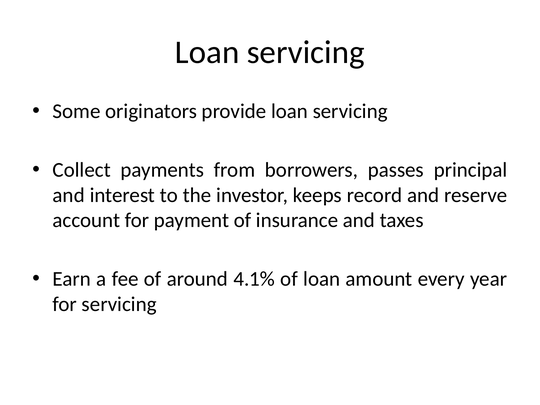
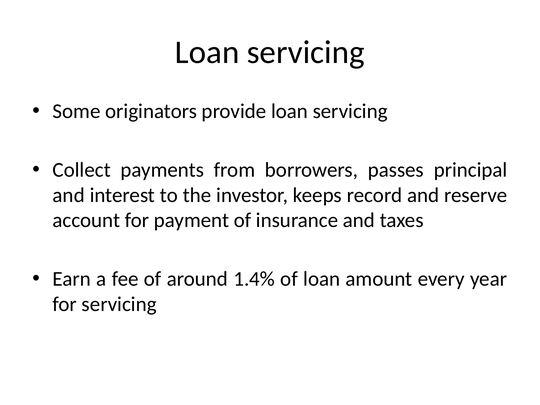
4.1%: 4.1% -> 1.4%
